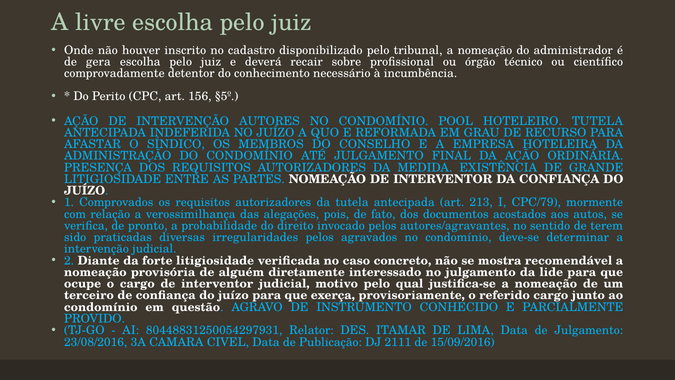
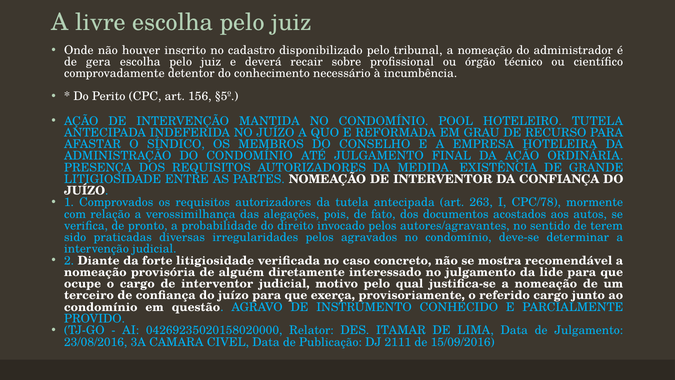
AUTORES: AUTORES -> MANTIDA
213: 213 -> 263
CPC/79: CPC/79 -> CPC/78
80448831250054297931: 80448831250054297931 -> 04269235020158020000
